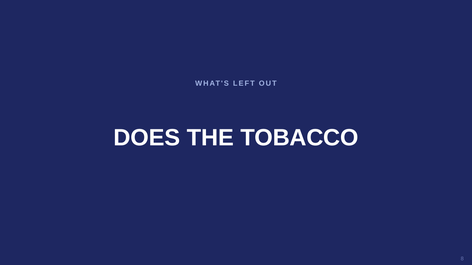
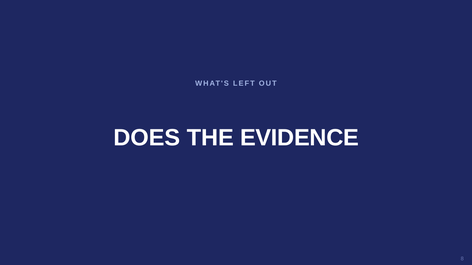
TOBACCO: TOBACCO -> EVIDENCE
